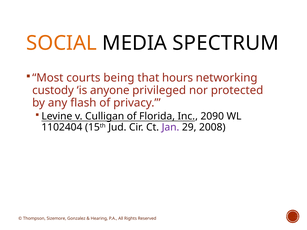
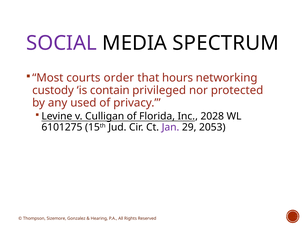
SOCIAL colour: orange -> purple
being: being -> order
anyone: anyone -> contain
flash: flash -> used
2090: 2090 -> 2028
1102404: 1102404 -> 6101275
2008: 2008 -> 2053
